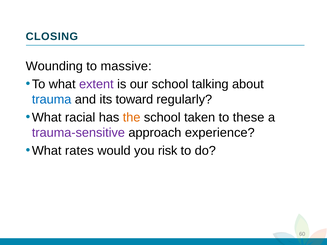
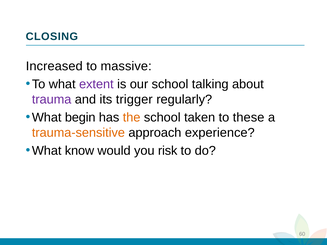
Wounding: Wounding -> Increased
trauma colour: blue -> purple
toward: toward -> trigger
racial: racial -> begin
trauma-sensitive colour: purple -> orange
rates: rates -> know
